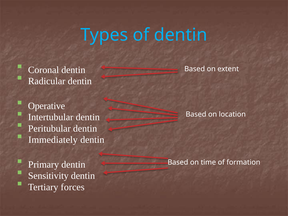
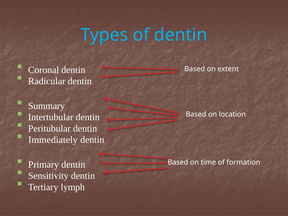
Operative: Operative -> Summary
forces: forces -> lymph
